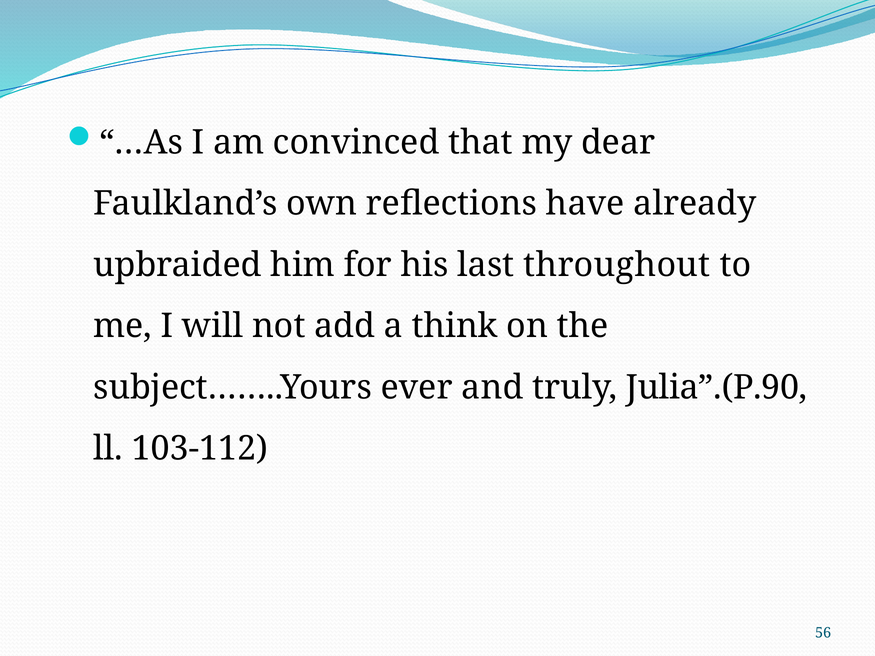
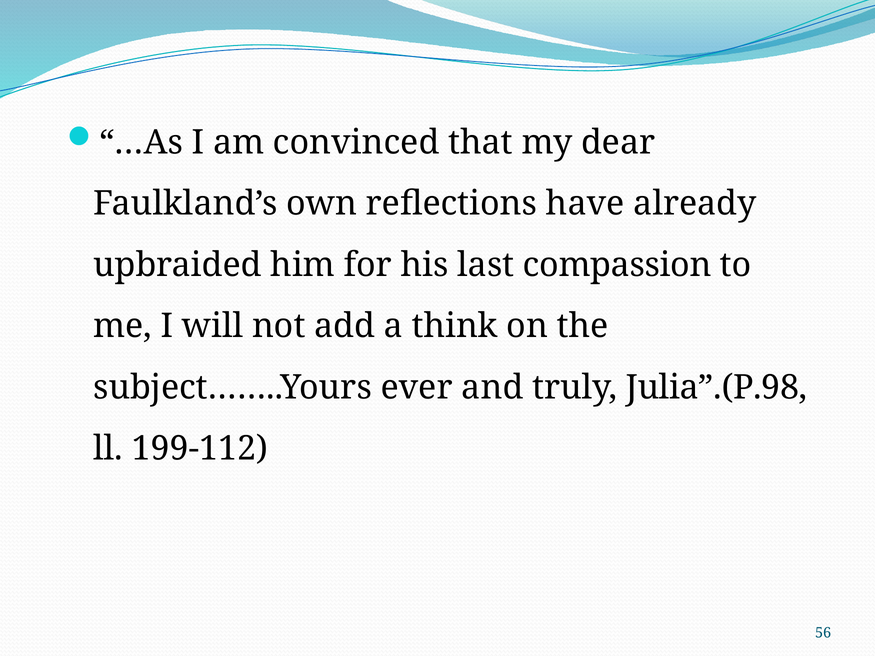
throughout: throughout -> compassion
Julia”.(P.90: Julia”.(P.90 -> Julia”.(P.98
103-112: 103-112 -> 199-112
